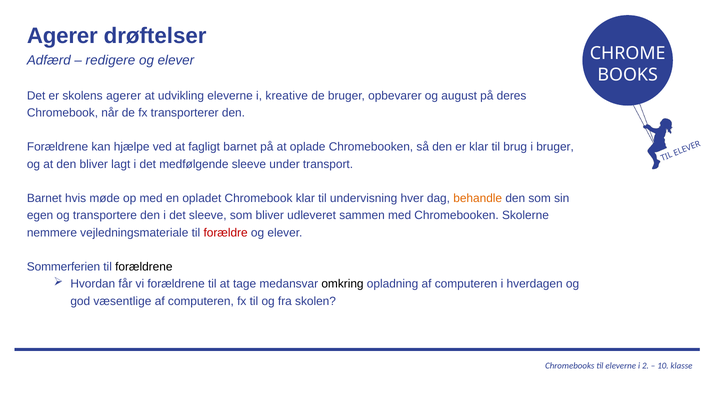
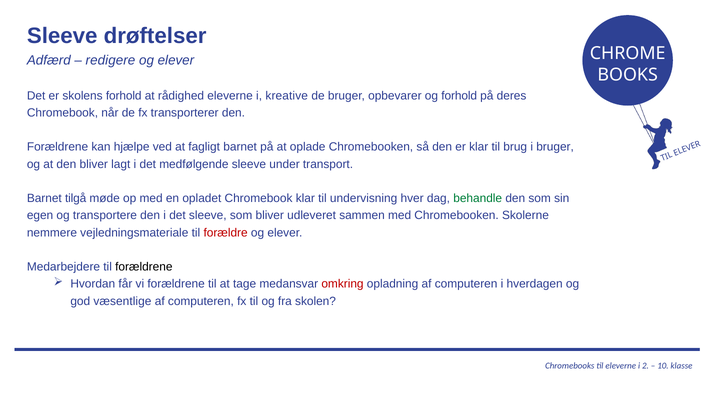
Agerer at (62, 36): Agerer -> Sleeve
skolens agerer: agerer -> forhold
udvikling: udvikling -> rådighed
og august: august -> forhold
hvis: hvis -> tilgå
behandle colour: orange -> green
Sommerferien: Sommerferien -> Medarbejdere
omkring colour: black -> red
